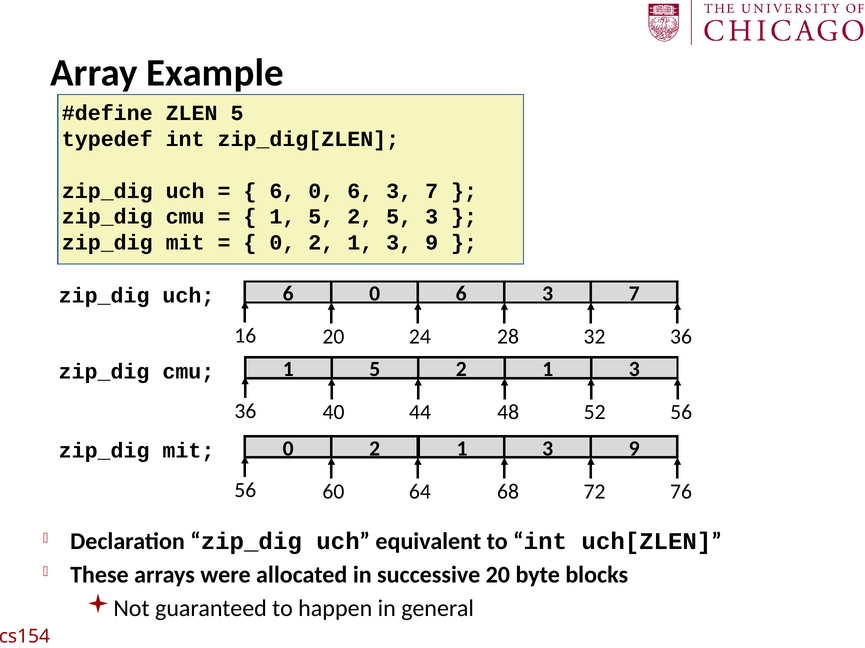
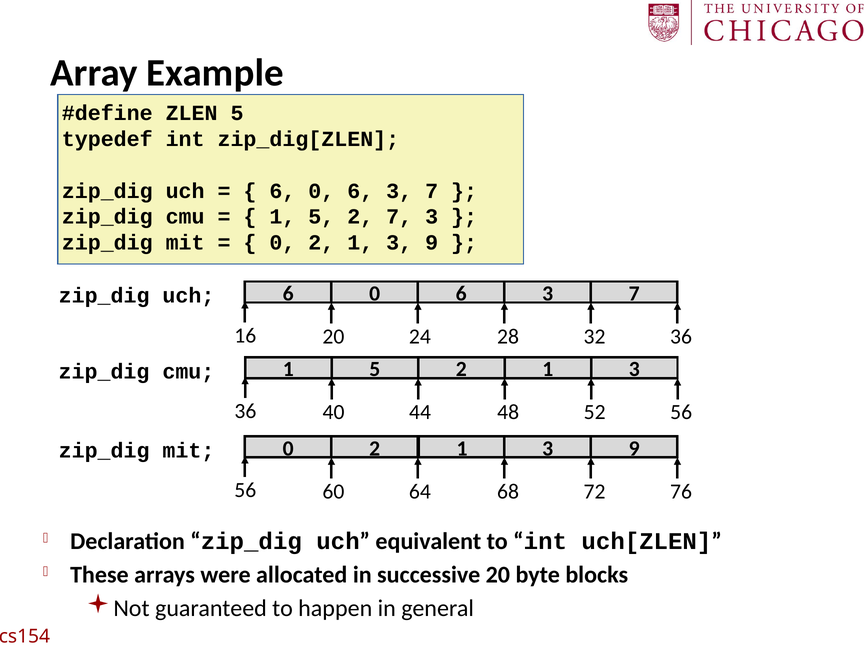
2 5: 5 -> 7
